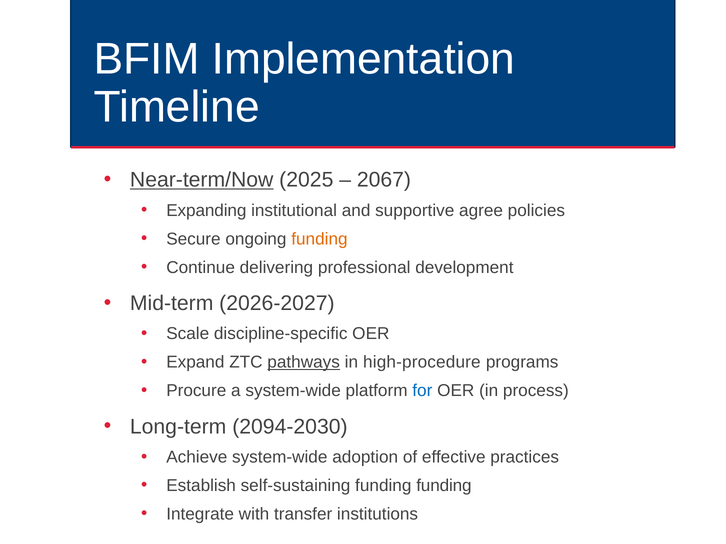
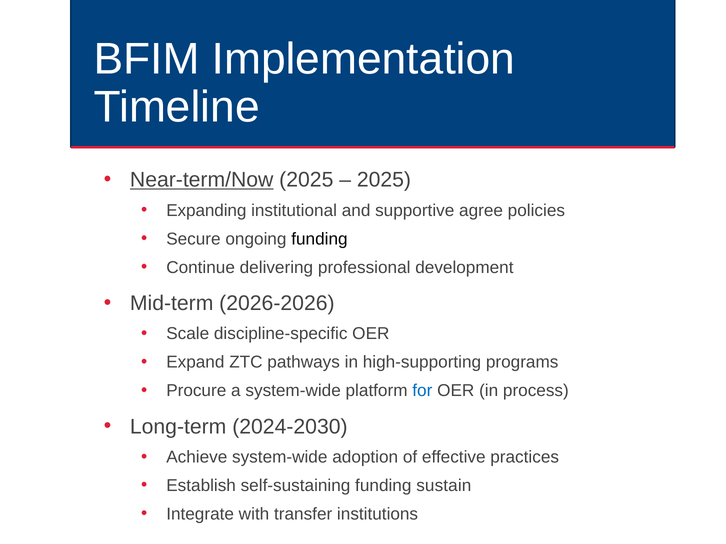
2067 at (384, 180): 2067 -> 2025
funding at (319, 239) colour: orange -> black
2026-2027: 2026-2027 -> 2026-2026
pathways underline: present -> none
high-procedure: high-procedure -> high-supporting
2094-2030: 2094-2030 -> 2024-2030
funding funding: funding -> sustain
